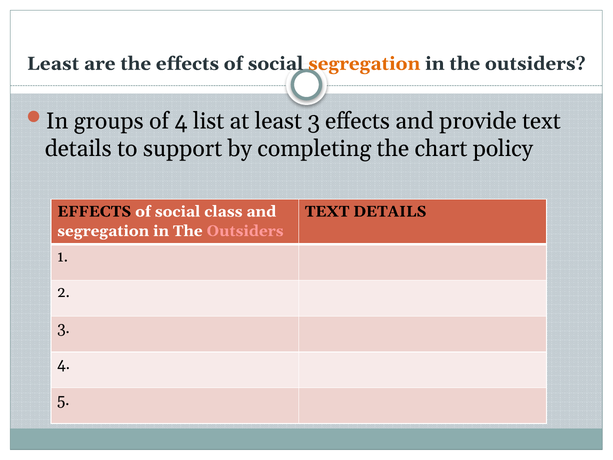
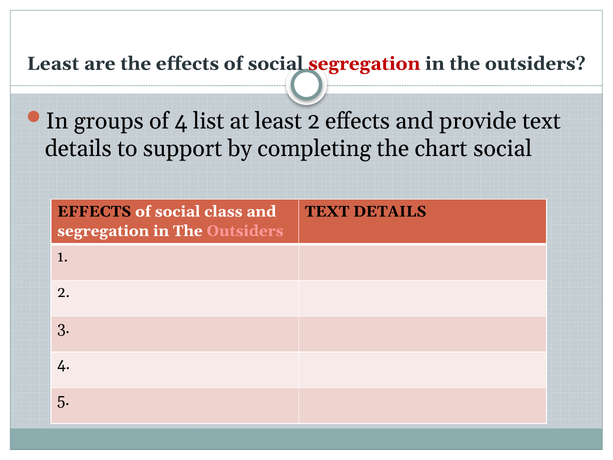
segregation at (364, 64) colour: orange -> red
least 3: 3 -> 2
chart policy: policy -> social
